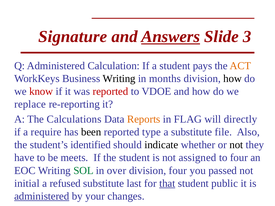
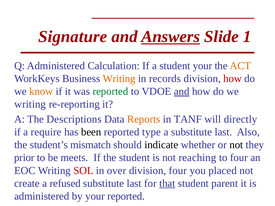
3: 3 -> 1
student pays: pays -> your
Writing at (119, 79) colour: black -> orange
months: months -> records
how at (233, 79) colour: black -> red
know colour: red -> orange
reported at (110, 92) colour: red -> green
and at (182, 92) underline: none -> present
replace at (30, 104): replace -> writing
Calculations: Calculations -> Descriptions
FLAG: FLAG -> TANF
a substitute file: file -> last
identified: identified -> mismatch
have: have -> prior
assigned: assigned -> reaching
SOL colour: green -> red
passed: passed -> placed
initial: initial -> create
public: public -> parent
administered at (42, 196) underline: present -> none
your changes: changes -> reported
